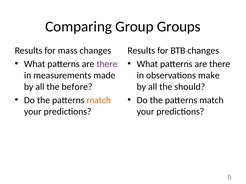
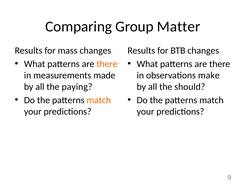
Groups: Groups -> Matter
there at (107, 64) colour: purple -> orange
before: before -> paying
